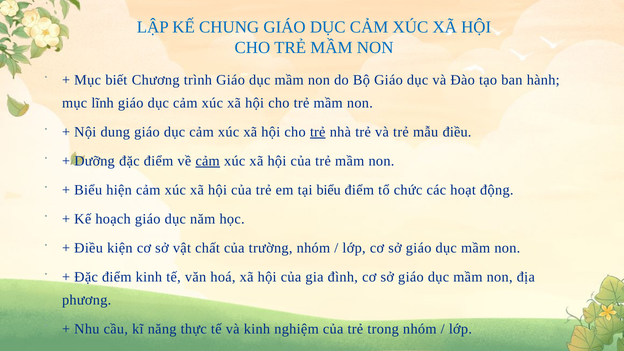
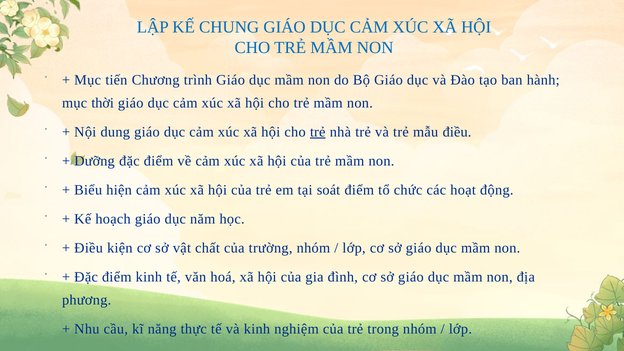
biết: biết -> tiến
lĩnh: lĩnh -> thời
cảm at (208, 161) underline: present -> none
tại biểu: biểu -> soát
